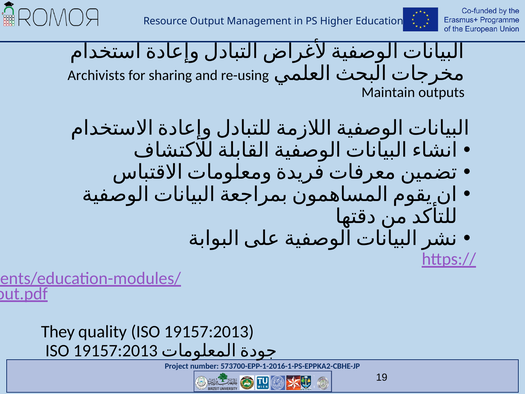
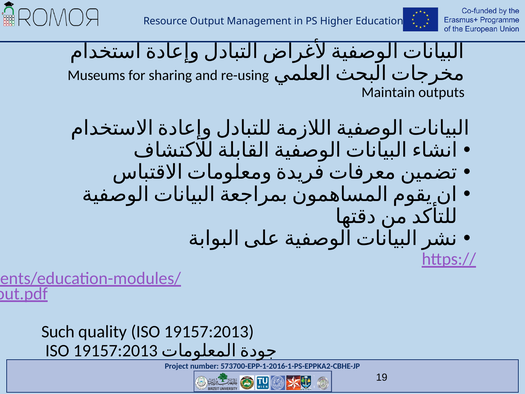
Archivists: Archivists -> Museums
They: They -> Such
